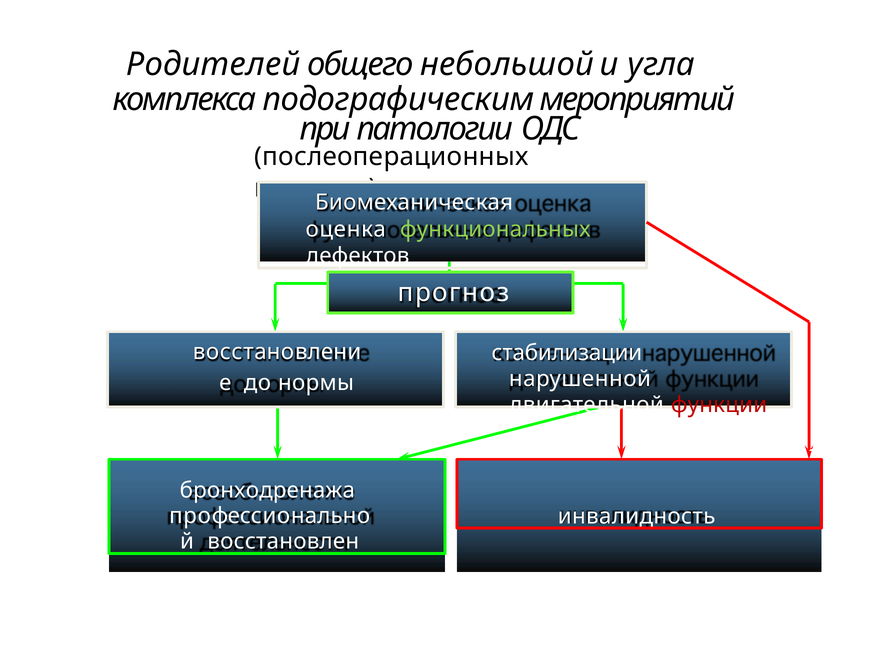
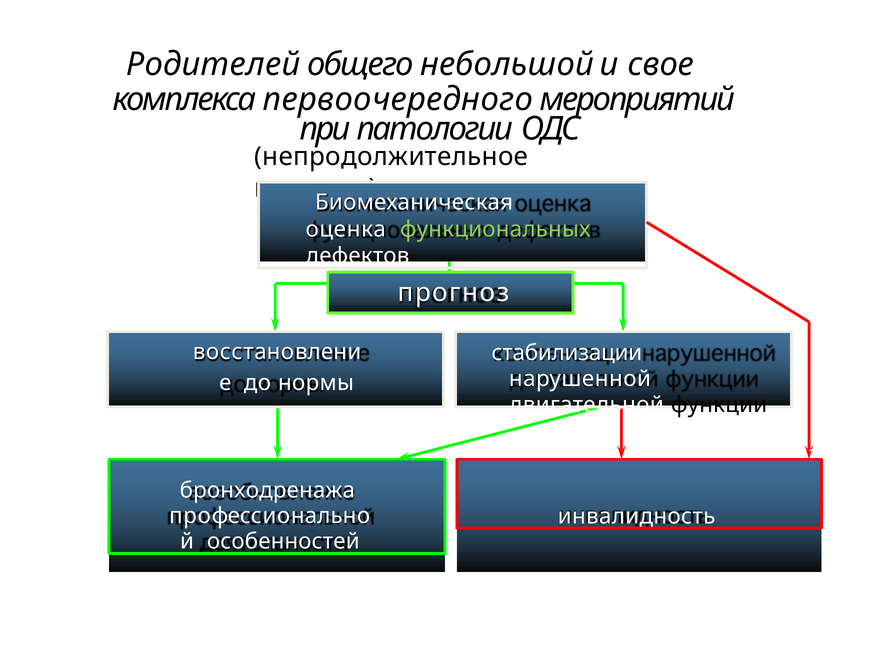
угла: угла -> свое
подографическим: подографическим -> первоочередного
послеоперационных: послеоперационных -> непродолжительное
функции colour: red -> black
восстановлен: восстановлен -> особенностей
